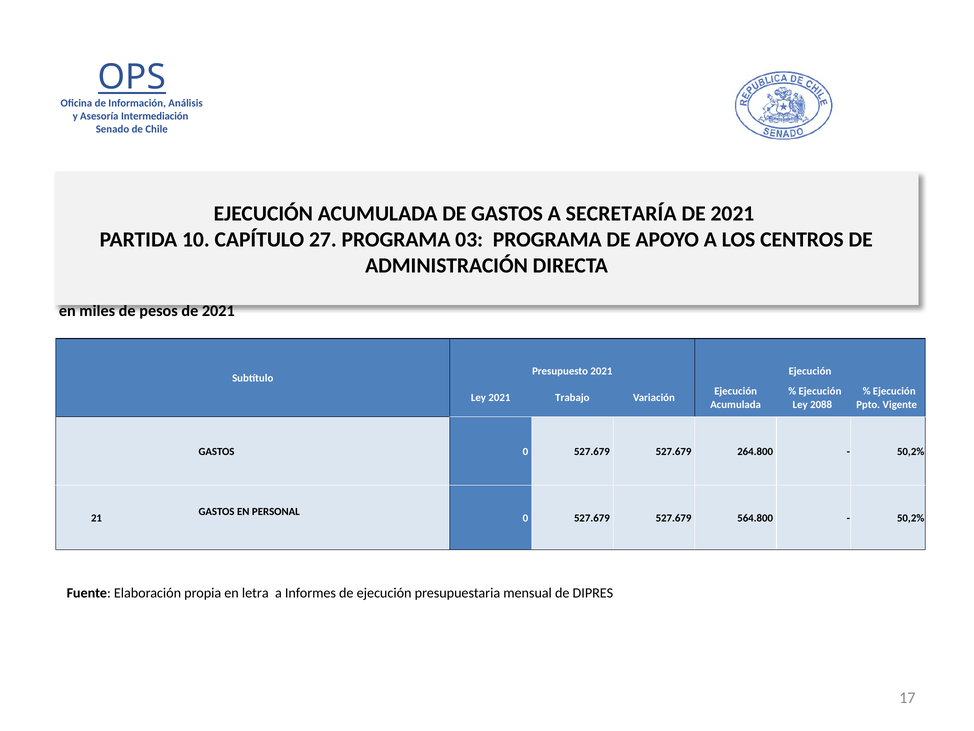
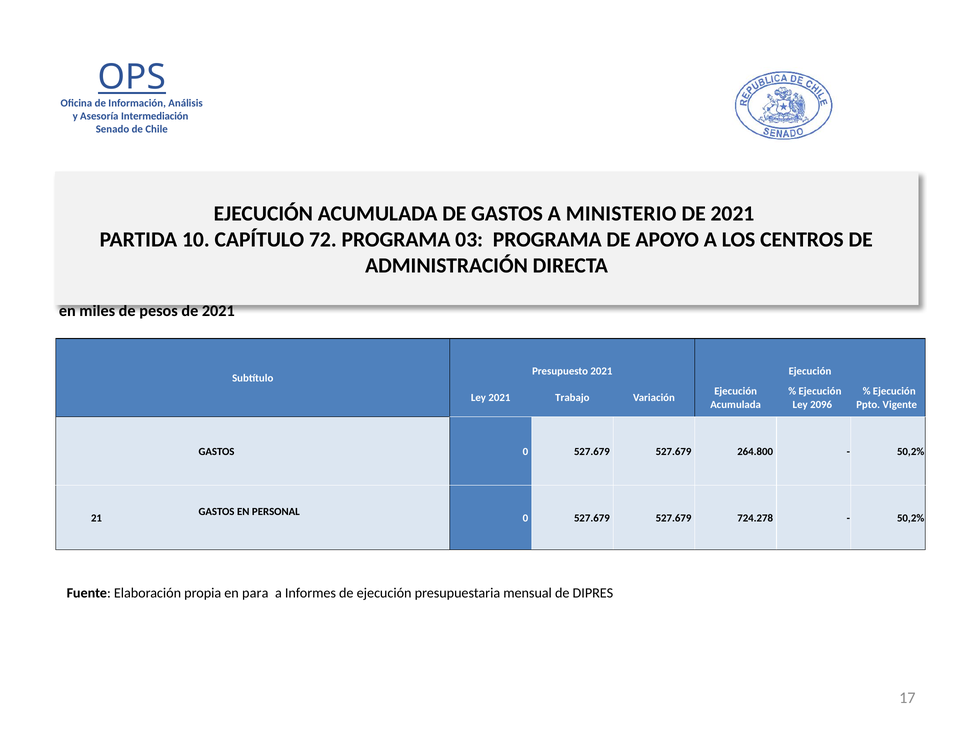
SECRETARÍA: SECRETARÍA -> MINISTERIO
27: 27 -> 72
2088: 2088 -> 2096
564.800: 564.800 -> 724.278
letra: letra -> para
